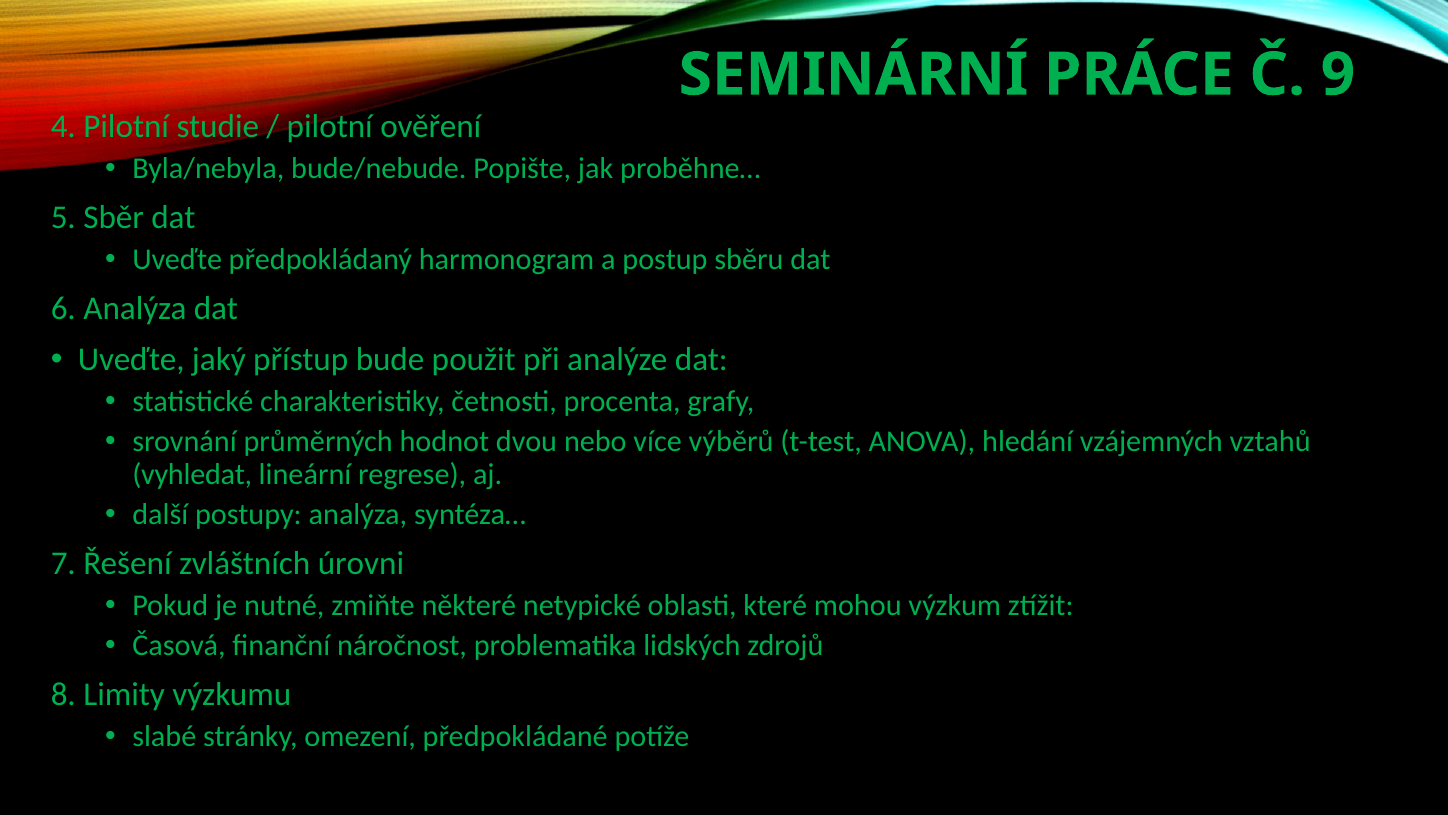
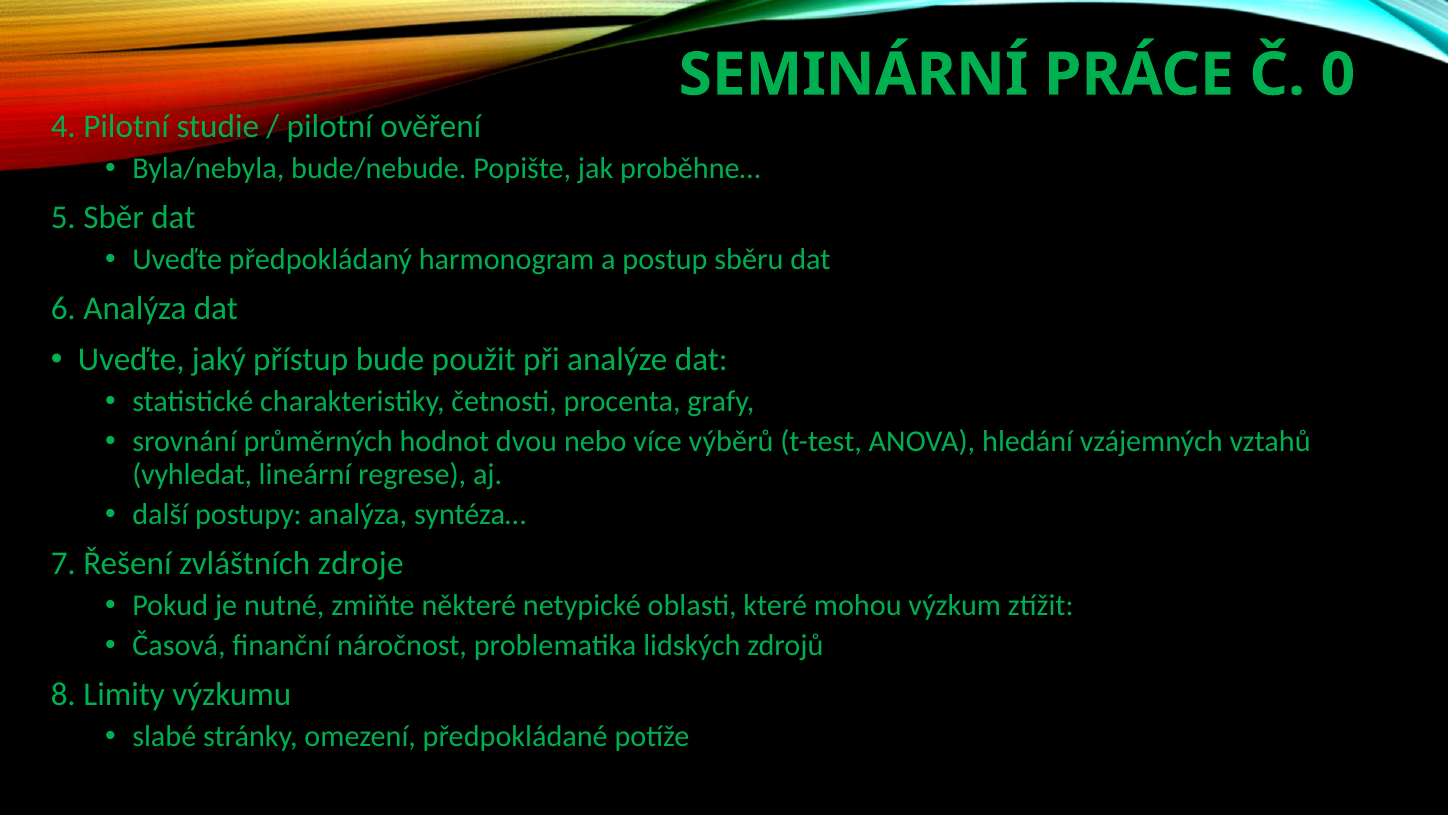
9: 9 -> 0
úrovni: úrovni -> zdroje
